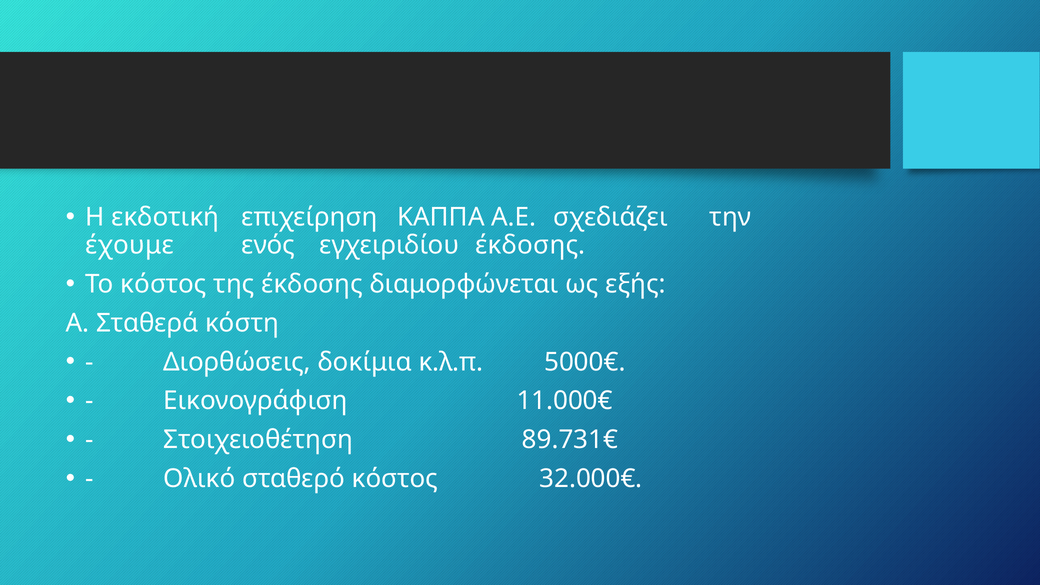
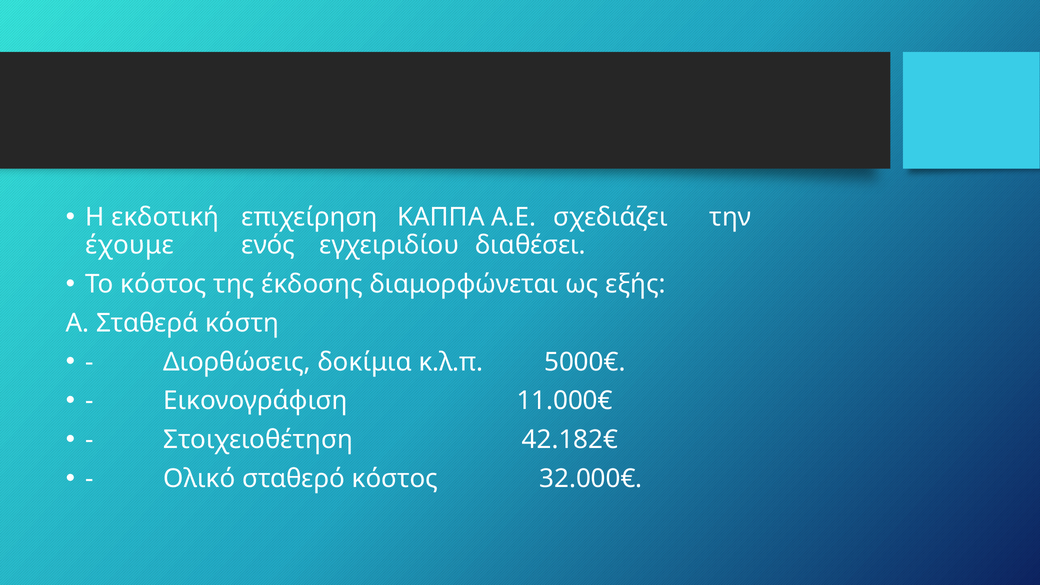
εγχειριδίου έκδοσης: έκδοσης -> διαθέσει
89.731€: 89.731€ -> 42.182€
